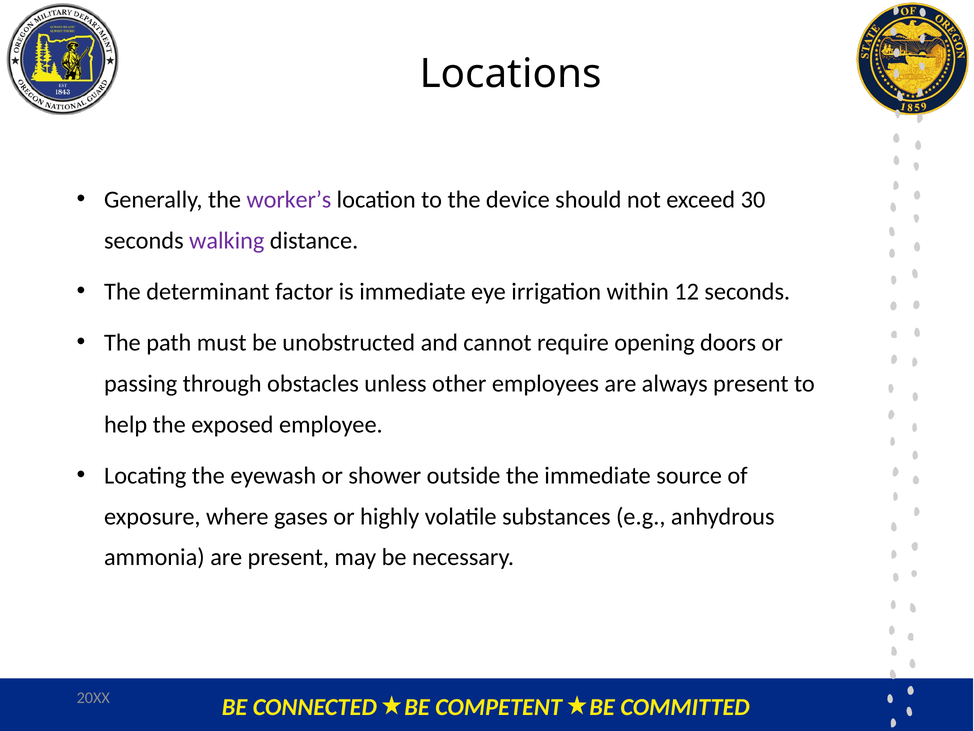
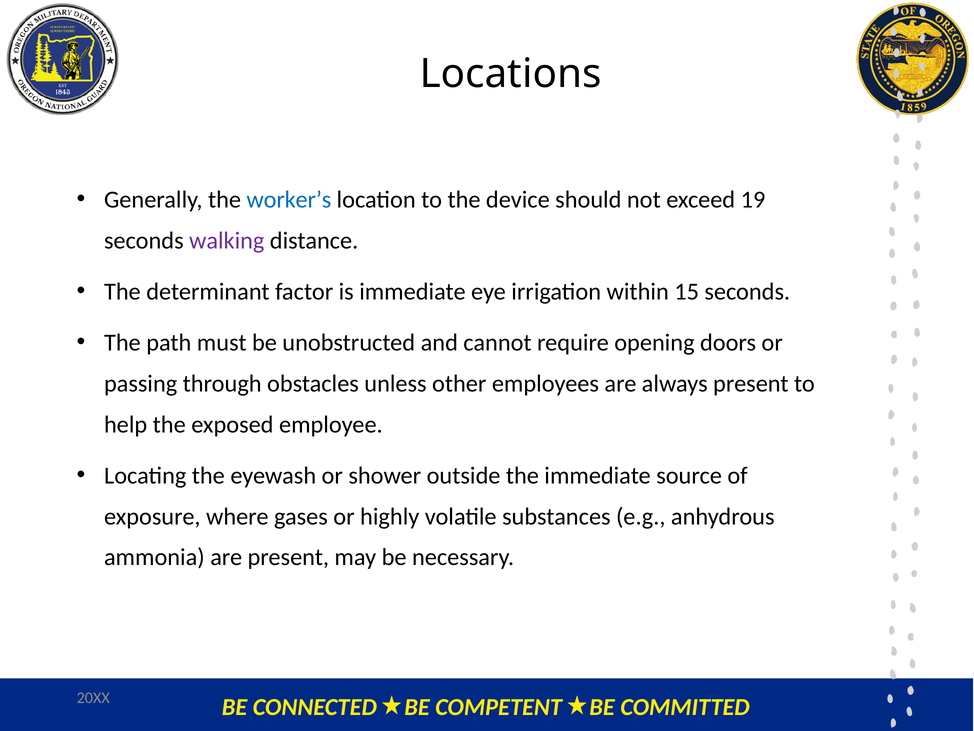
worker’s colour: purple -> blue
30: 30 -> 19
12: 12 -> 15
